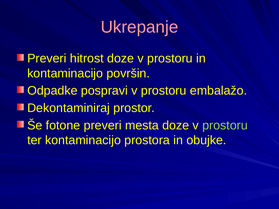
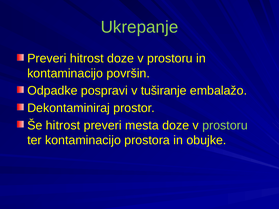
Ukrepanje colour: pink -> light green
pospravi v prostoru: prostoru -> tuširanje
Še fotone: fotone -> hitrost
